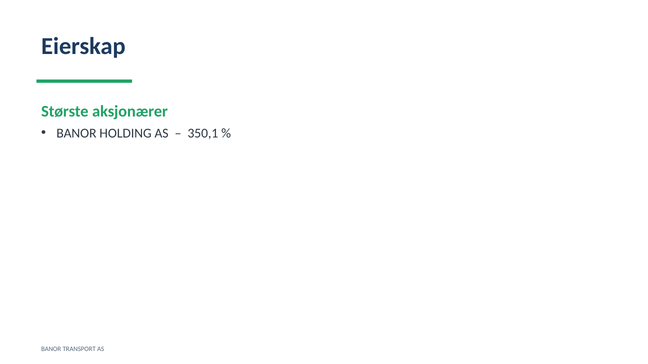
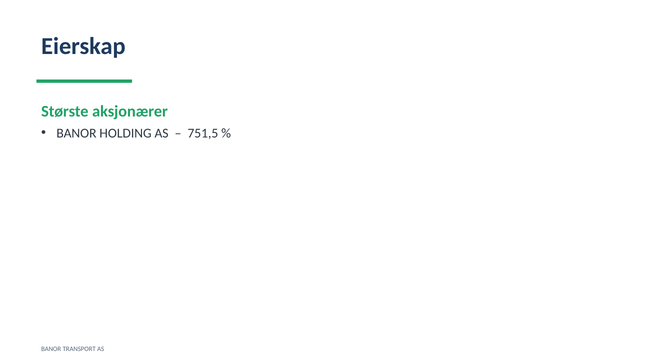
350,1: 350,1 -> 751,5
